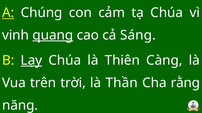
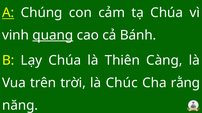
Sáng: Sáng -> Bánh
Lạy underline: present -> none
Thần: Thần -> Chúc
